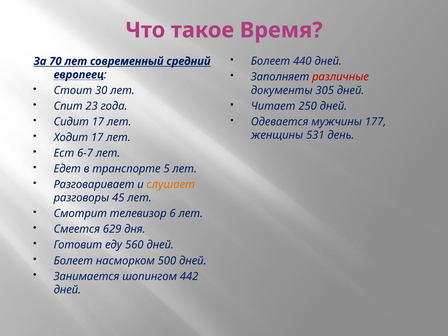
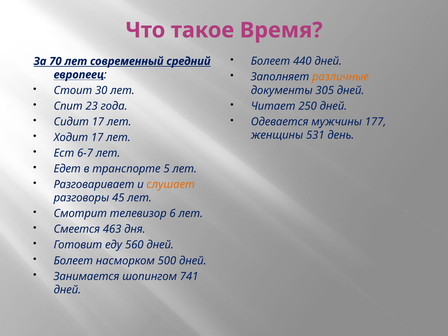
различные colour: red -> orange
629: 629 -> 463
442: 442 -> 741
